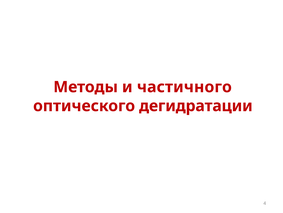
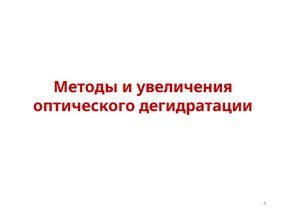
частичного: частичного -> увеличения
